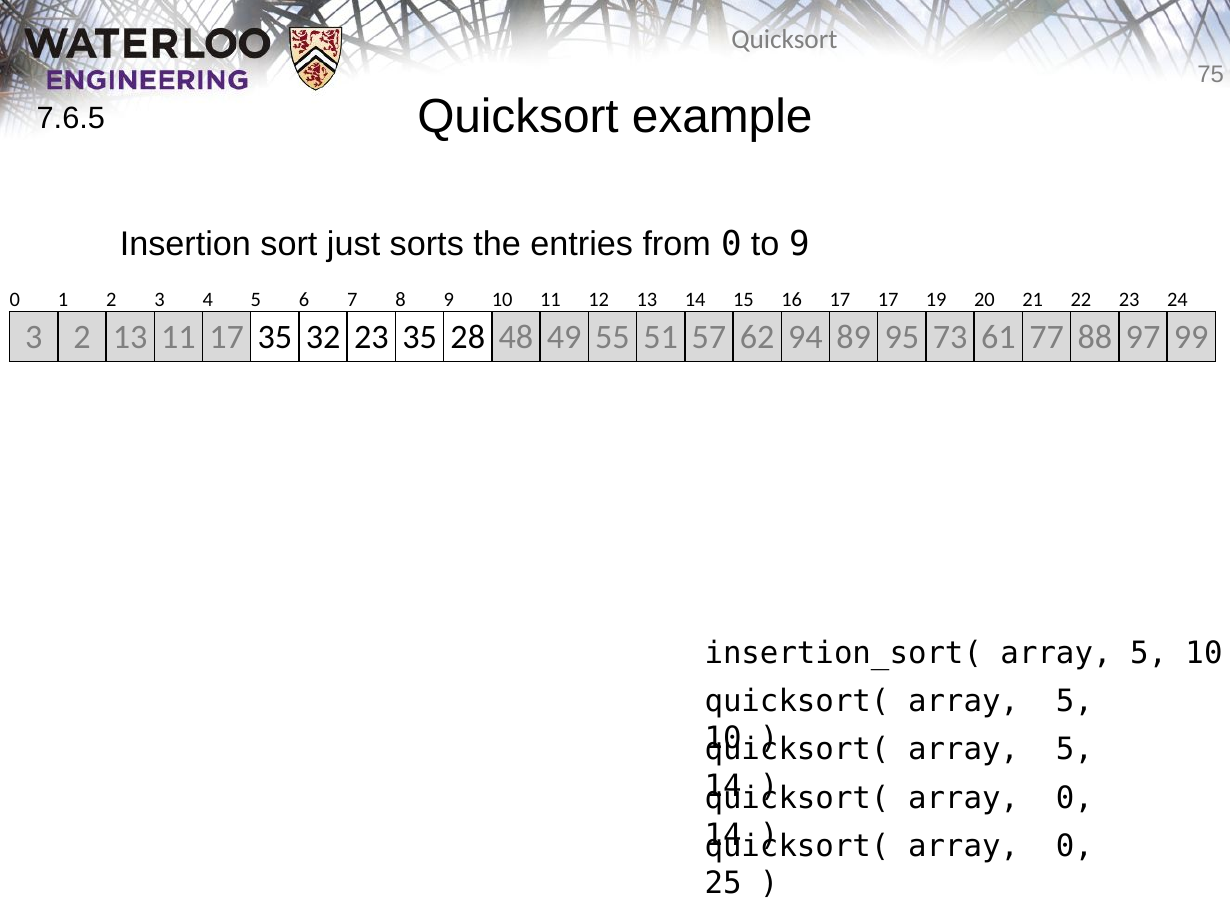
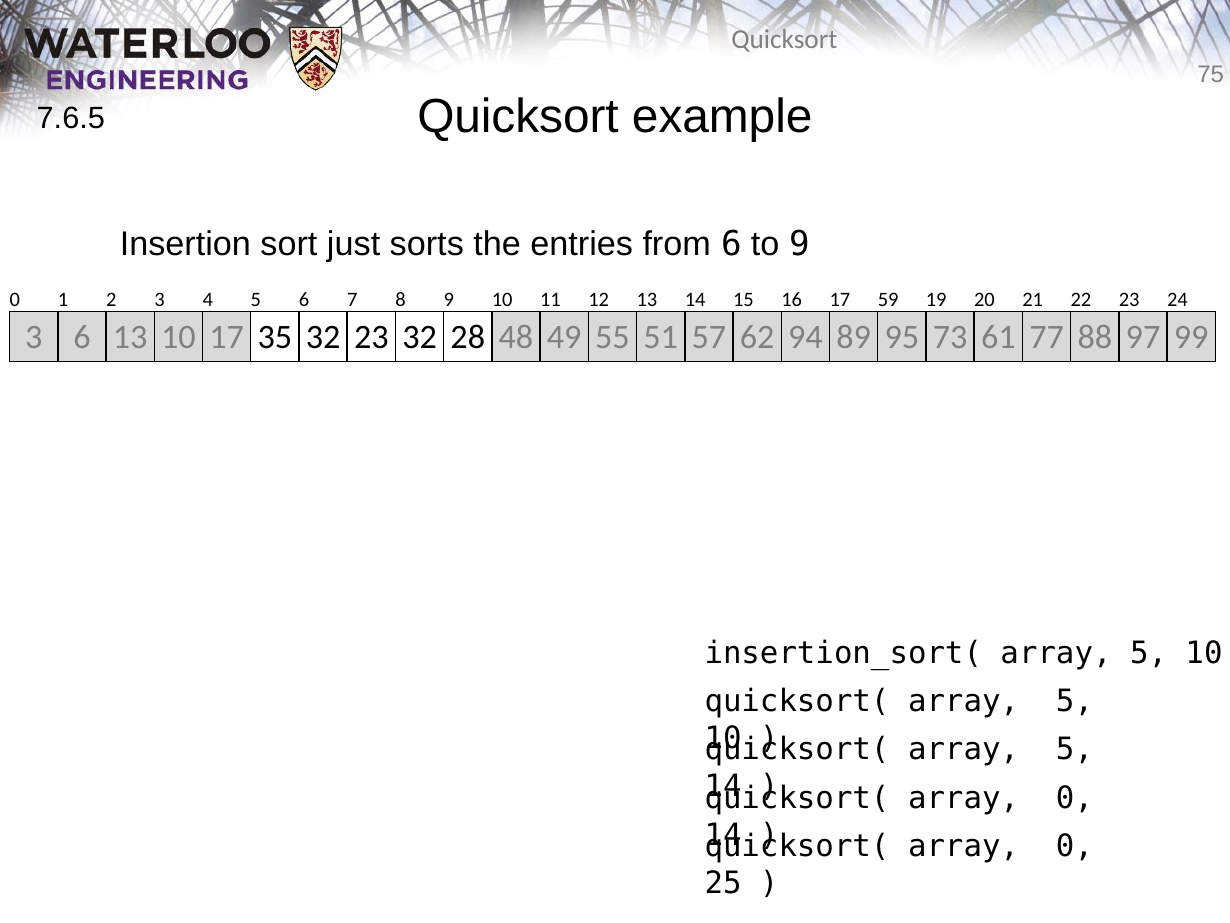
from 0: 0 -> 6
17 17: 17 -> 59
3 2: 2 -> 6
13 11: 11 -> 10
23 35: 35 -> 32
